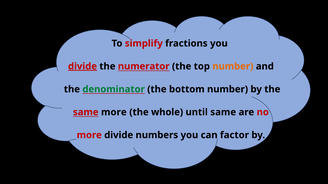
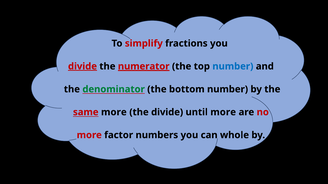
numerator underline: none -> present
number at (233, 66) colour: orange -> blue
the whole: whole -> divide
until same: same -> more
more divide: divide -> factor
factor: factor -> whole
